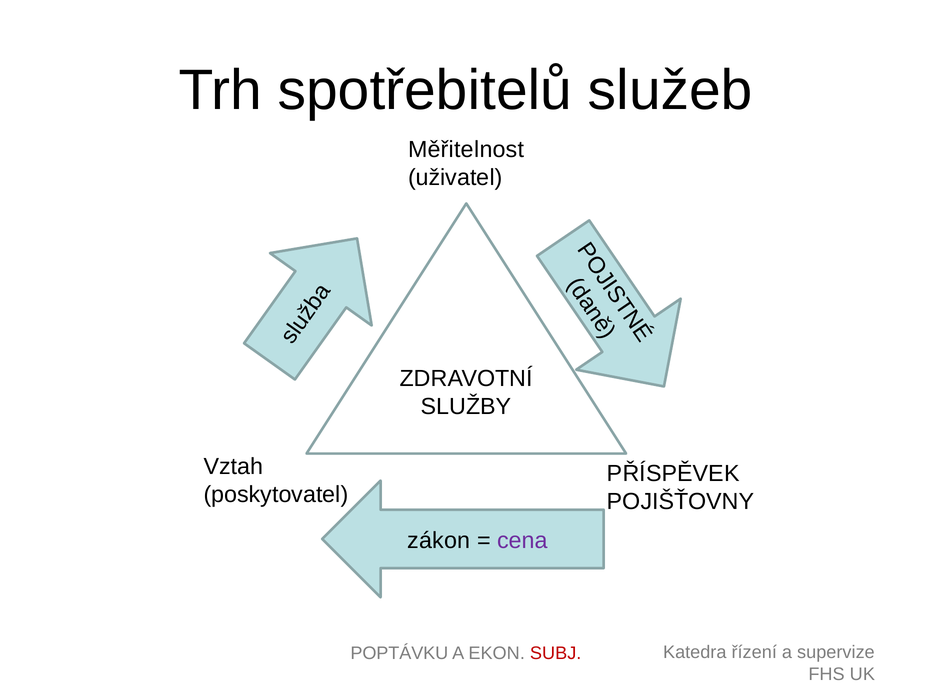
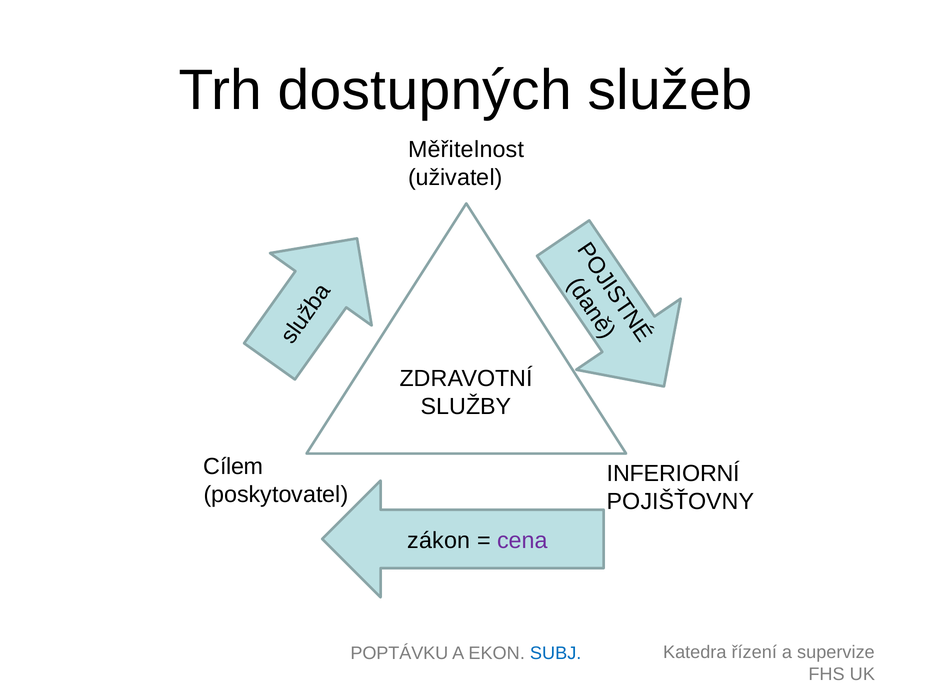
spotřebitelů: spotřebitelů -> dostupných
Vztah: Vztah -> Cílem
PŘÍSPĚVEK: PŘÍSPĚVEK -> INFERIORNÍ
SUBJ colour: red -> blue
